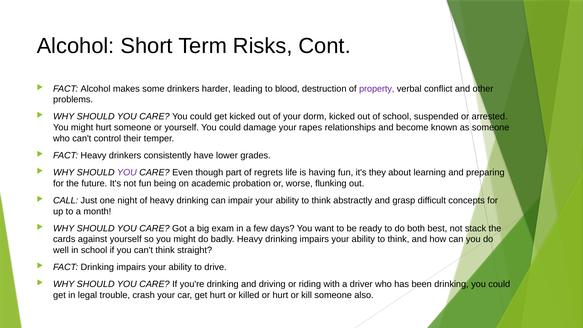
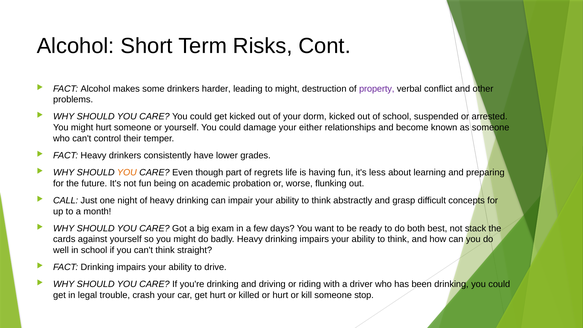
to blood: blood -> might
rapes: rapes -> either
YOU at (127, 172) colour: purple -> orange
they: they -> less
also: also -> stop
